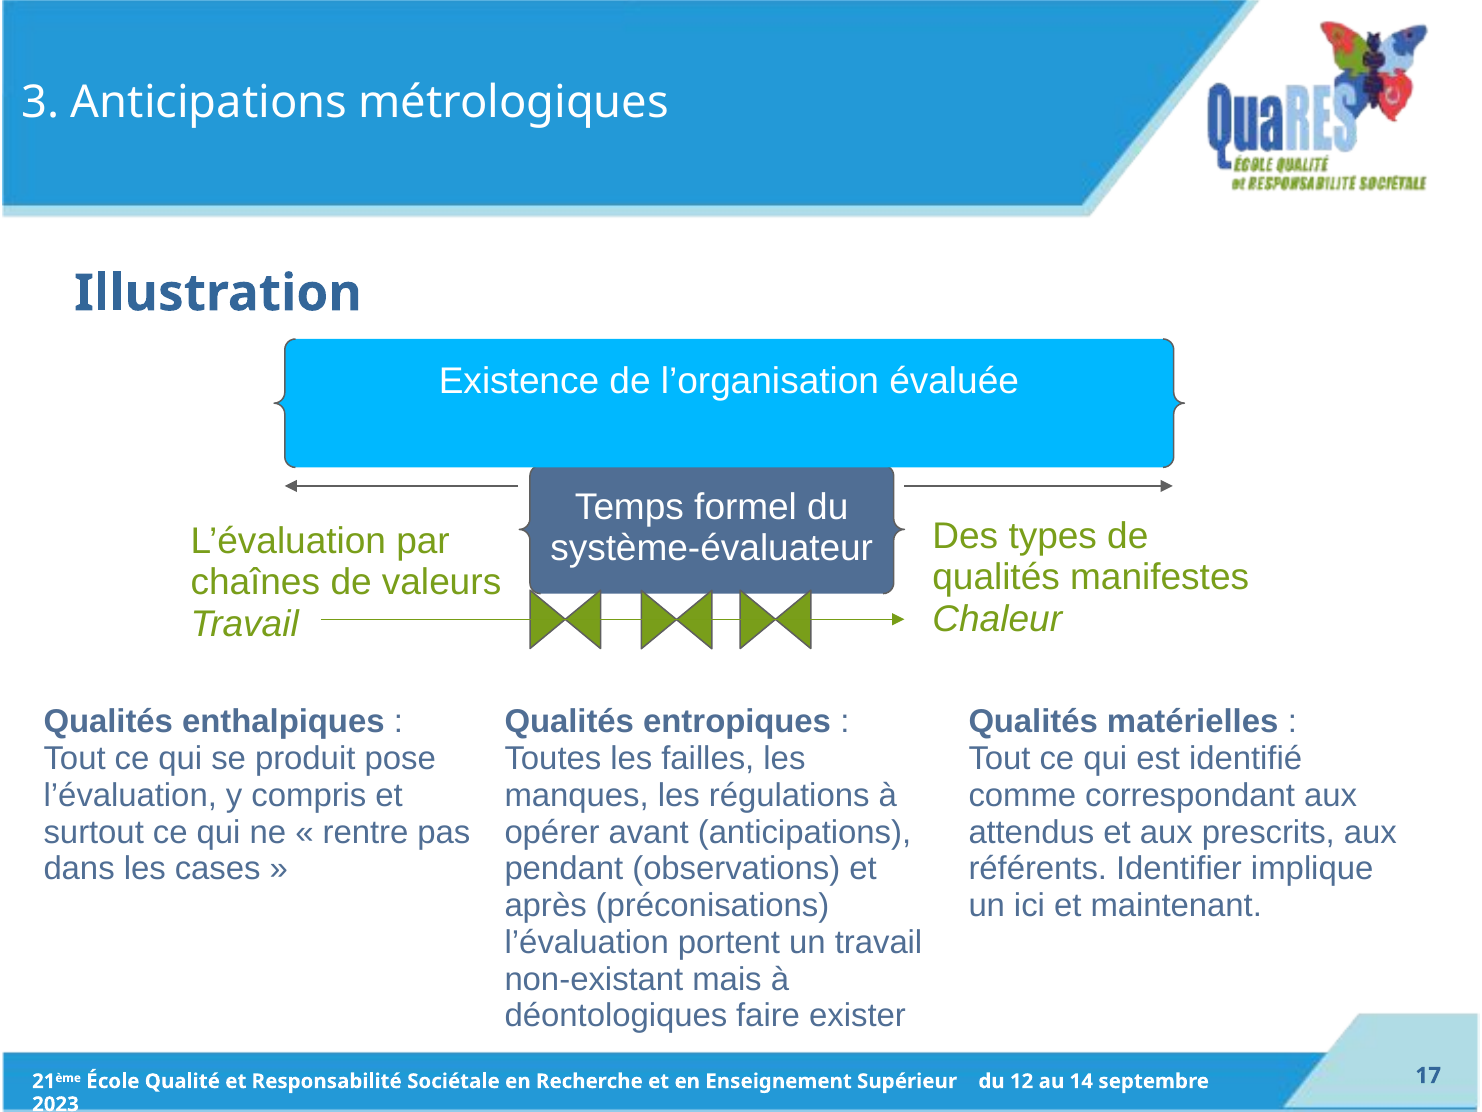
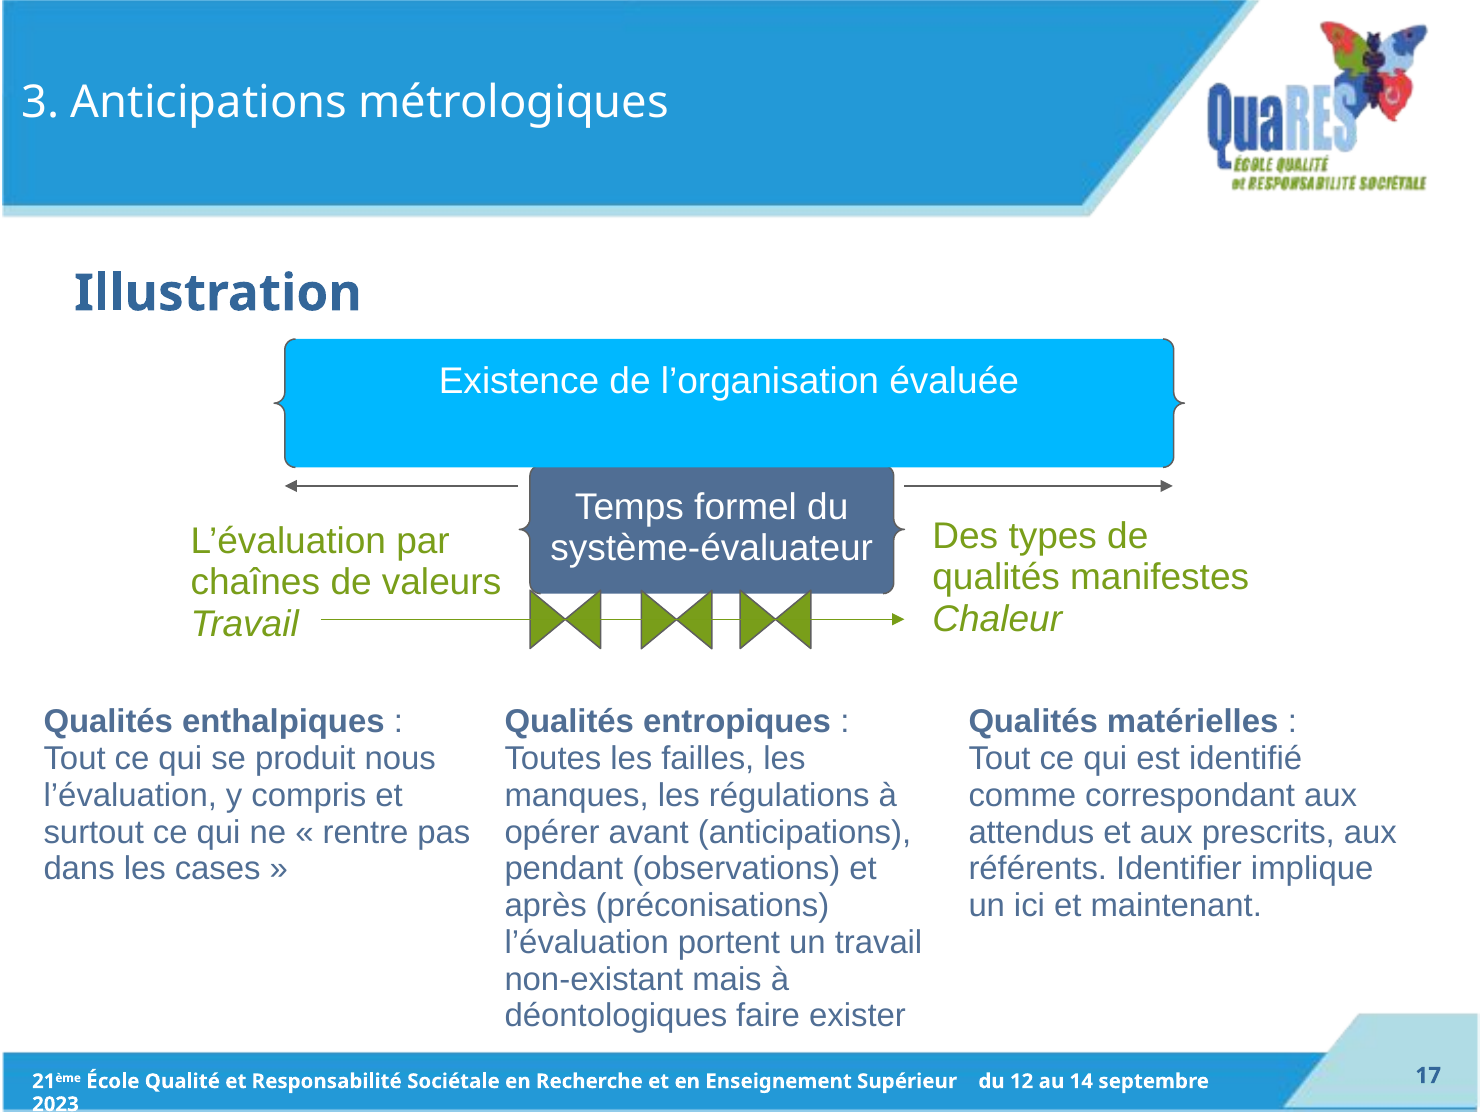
pose: pose -> nous
